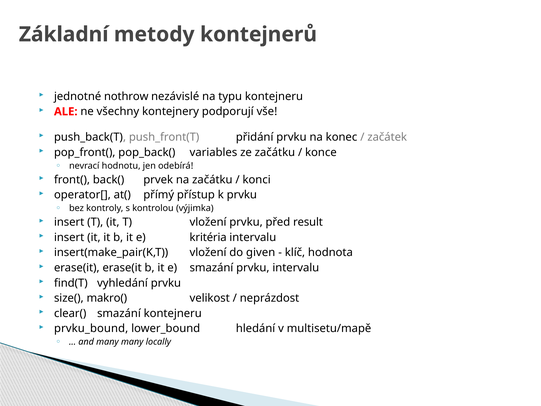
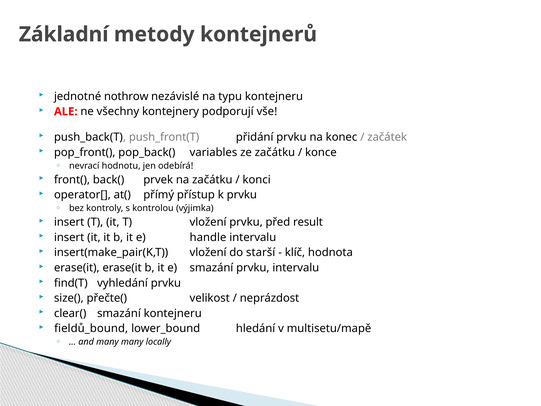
kritéria: kritéria -> handle
given: given -> starší
makro(: makro( -> přečte(
prvku_bound: prvku_bound -> fieldů_bound
